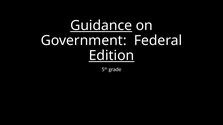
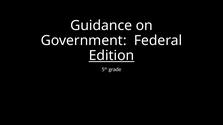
Guidance underline: present -> none
